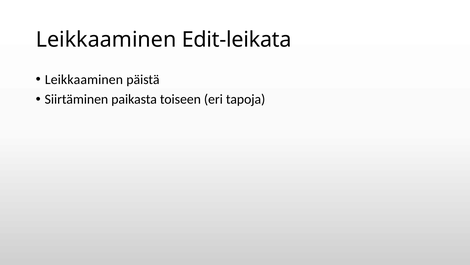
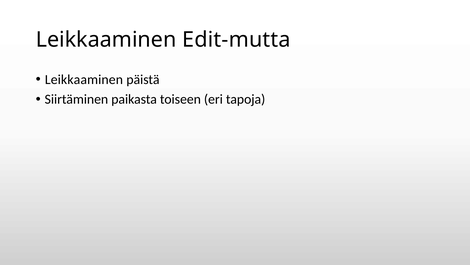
Edit-leikata: Edit-leikata -> Edit-mutta
